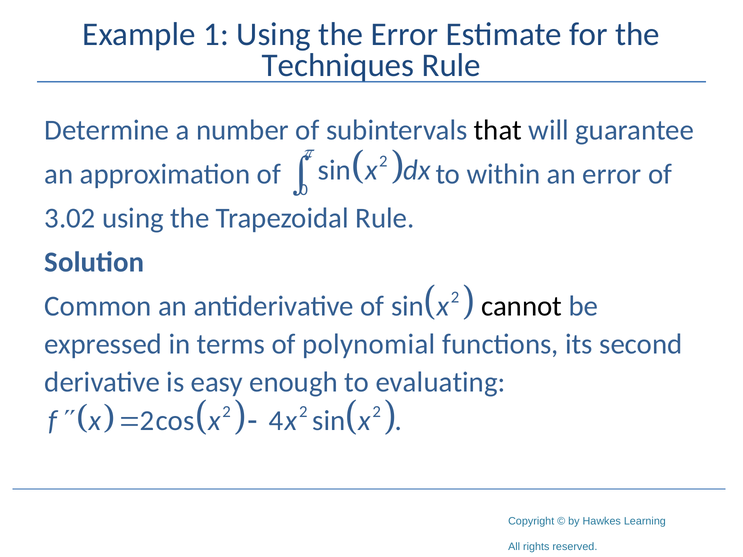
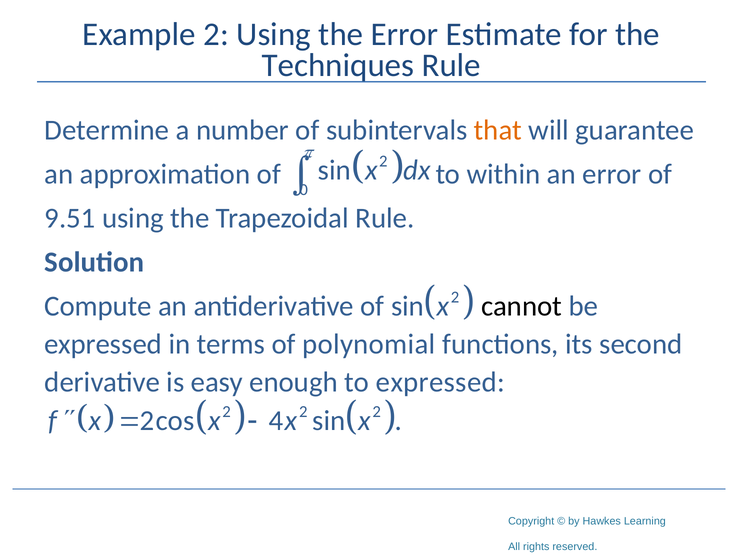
Example 1: 1 -> 2
that colour: black -> orange
3.02: 3.02 -> 9.51
Common: Common -> Compute
to evaluating: evaluating -> expressed
